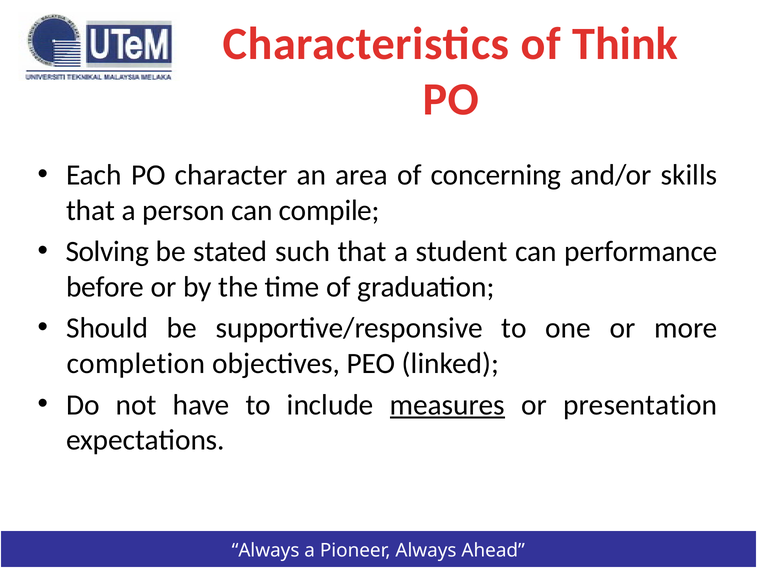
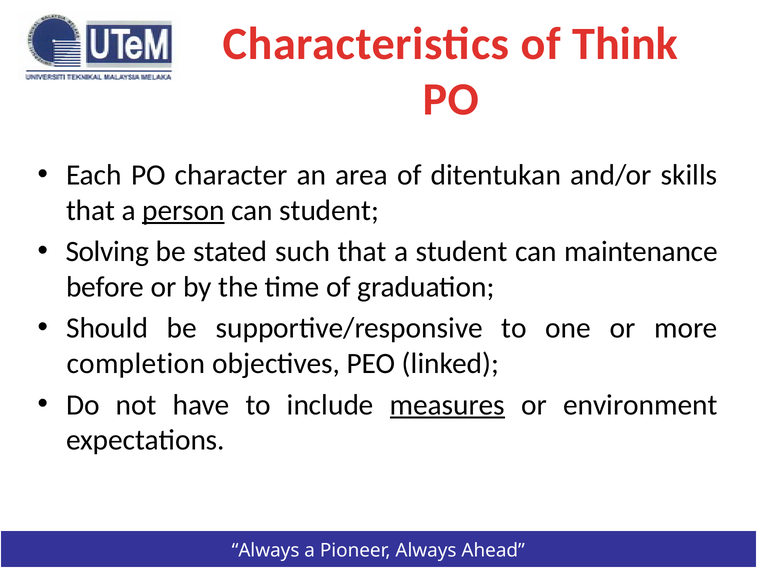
concerning: concerning -> ditentukan
person underline: none -> present
can compile: compile -> student
performance: performance -> maintenance
presentation: presentation -> environment
